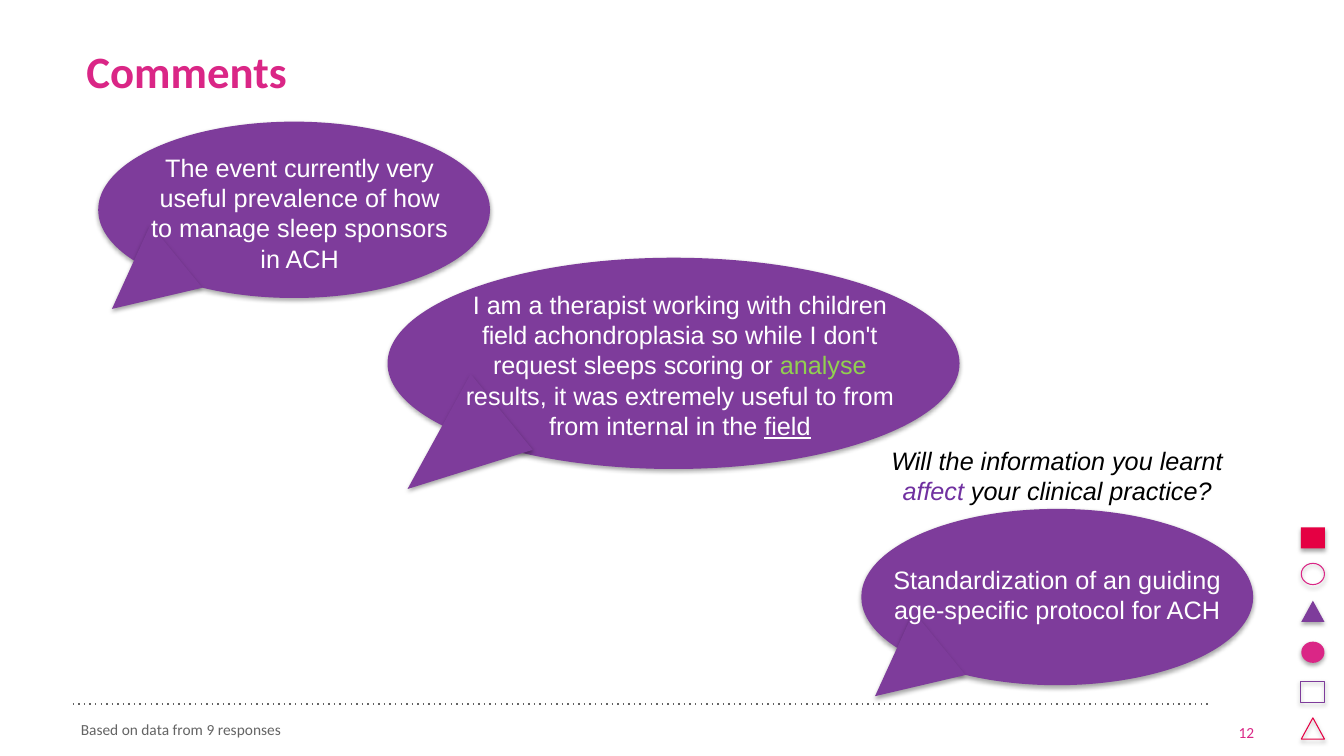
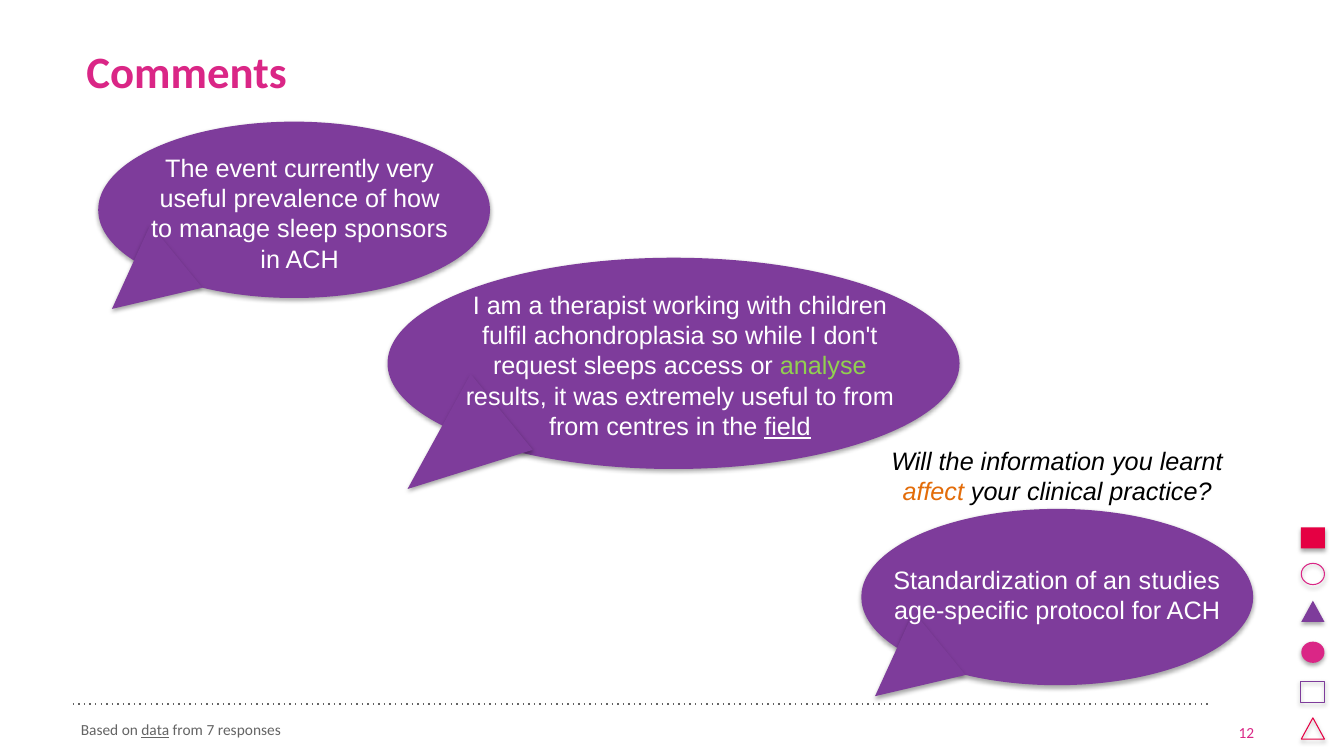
field at (505, 336): field -> fulfil
scoring: scoring -> access
internal: internal -> centres
affect colour: purple -> orange
guiding: guiding -> studies
data underline: none -> present
9: 9 -> 7
